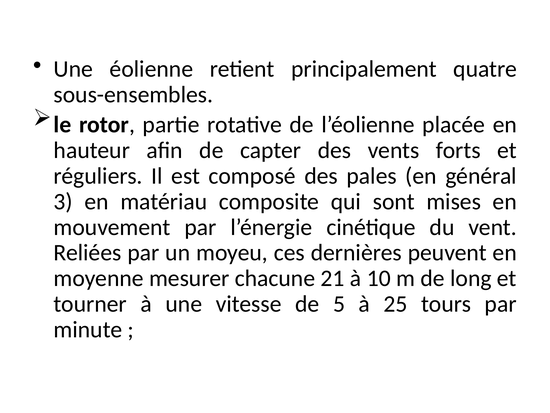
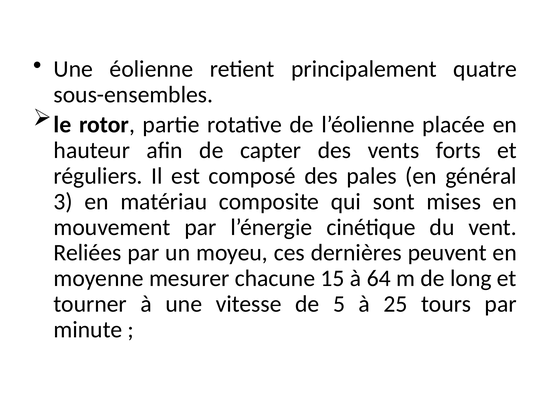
21: 21 -> 15
10: 10 -> 64
